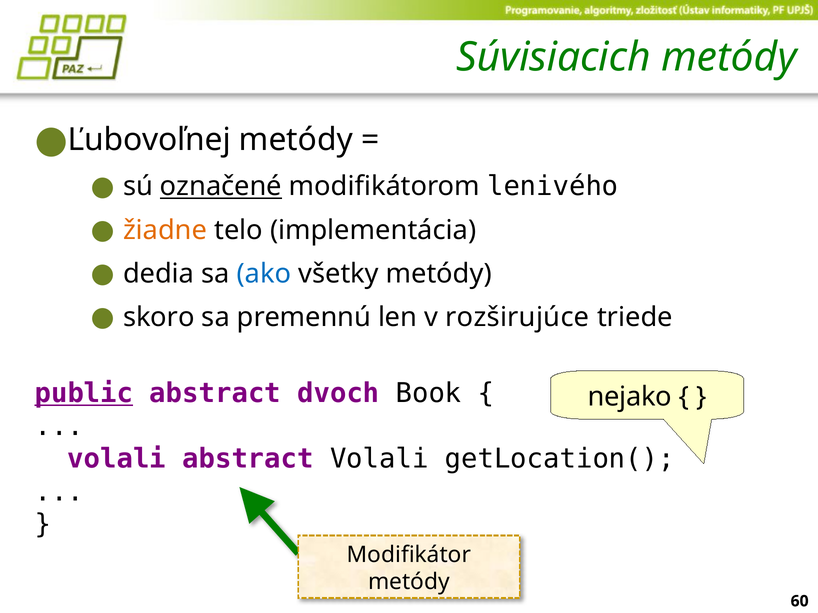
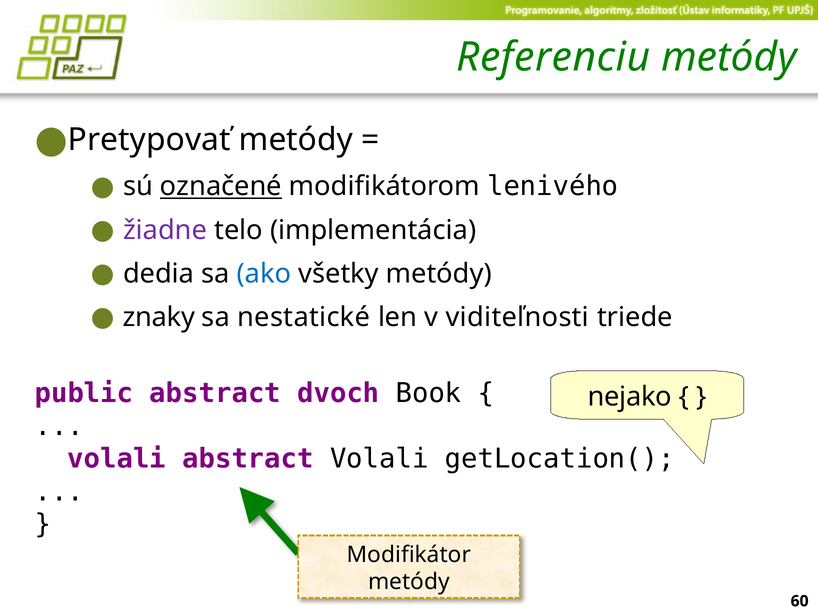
Súvisiacich: Súvisiacich -> Referenciu
Ľubovoľnej: Ľubovoľnej -> Pretypovať
žiadne colour: orange -> purple
skoro: skoro -> znaky
premennú: premennú -> nestatické
rozširujúce: rozširujúce -> viditeľnosti
public underline: present -> none
